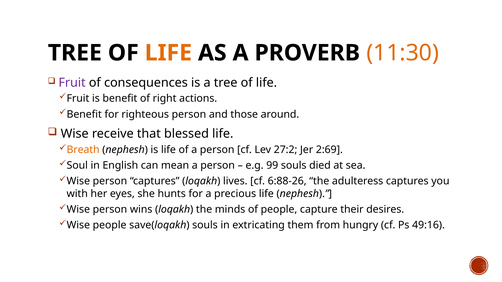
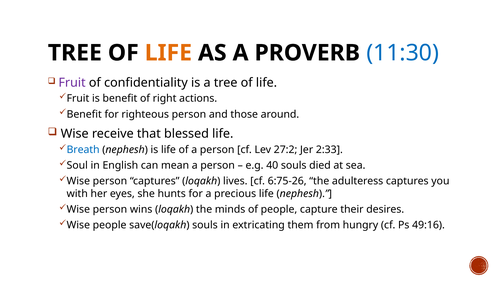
11:30 colour: orange -> blue
consequences: consequences -> confidentiality
Breath colour: orange -> blue
2:69: 2:69 -> 2:33
99: 99 -> 40
6:88-26: 6:88-26 -> 6:75-26
